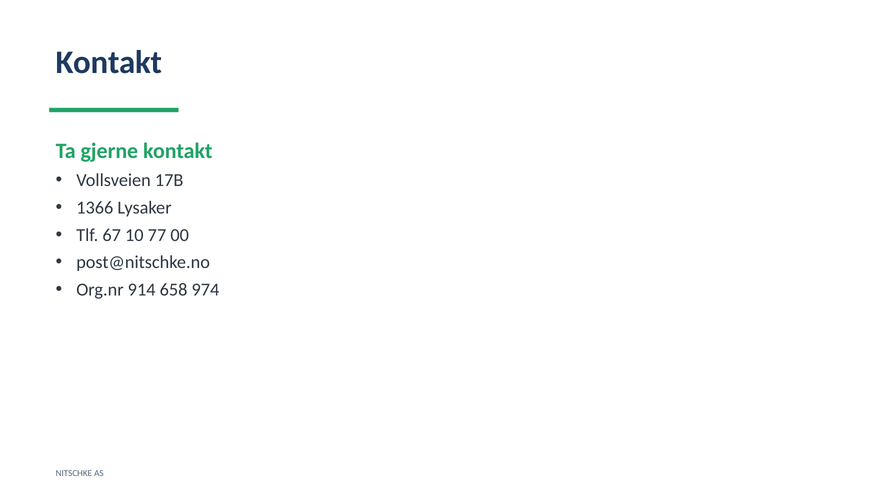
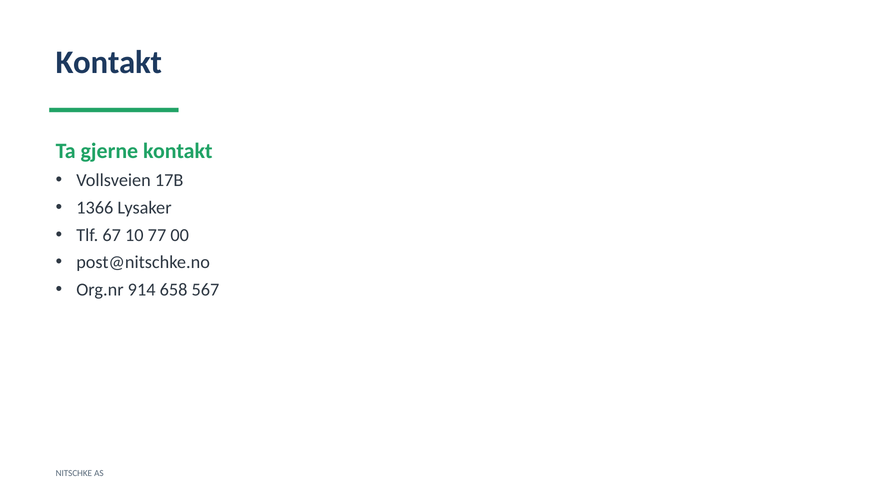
974: 974 -> 567
